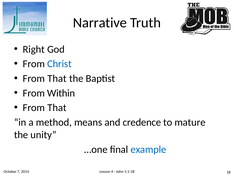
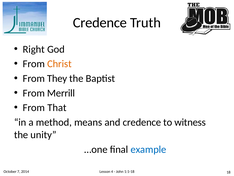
Narrative at (100, 23): Narrative -> Credence
Christ colour: blue -> orange
That at (57, 78): That -> They
Within: Within -> Merrill
mature: mature -> witness
